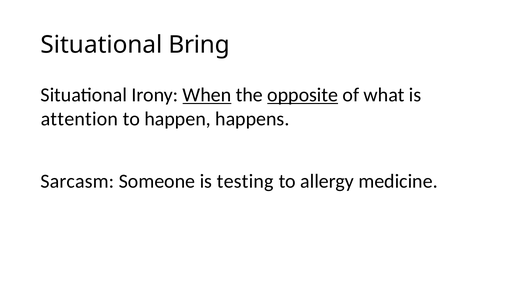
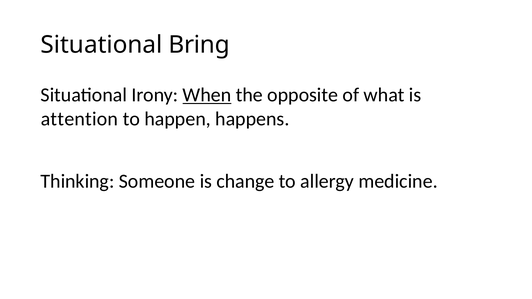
opposite underline: present -> none
Sarcasm: Sarcasm -> Thinking
testing: testing -> change
